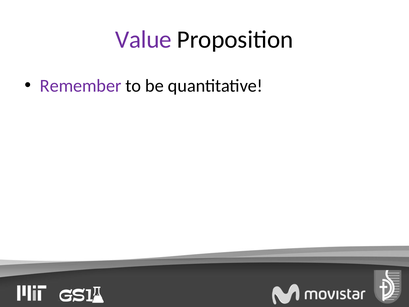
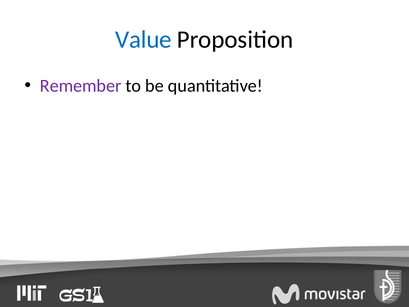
Value colour: purple -> blue
